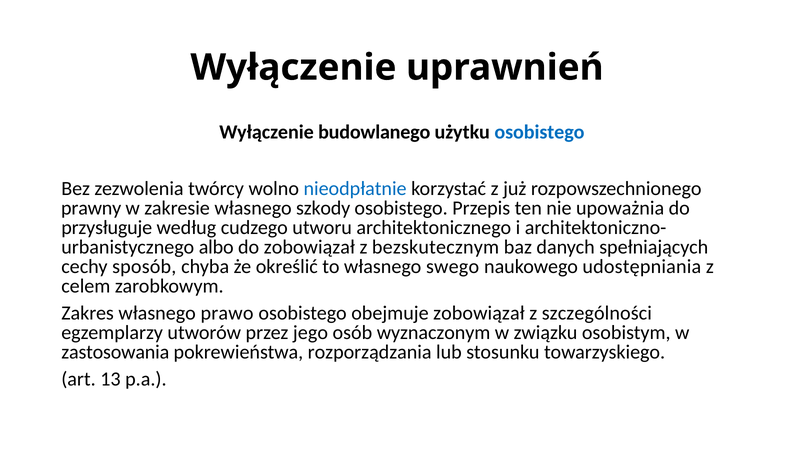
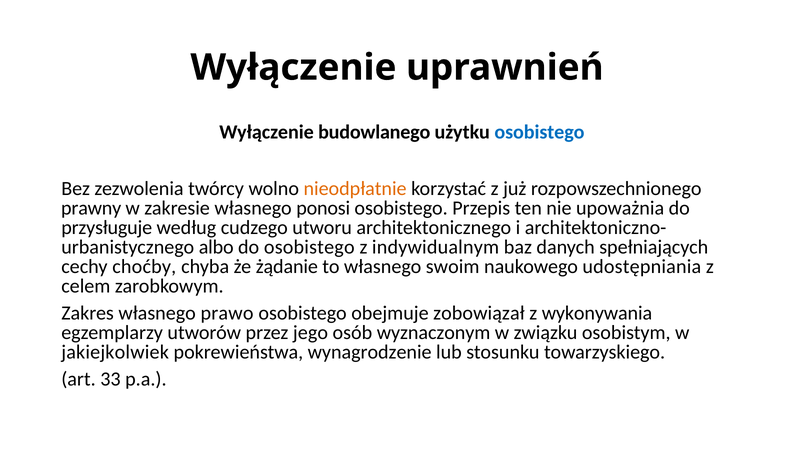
nieodpłatnie colour: blue -> orange
szkody: szkody -> ponosi
do zobowiązał: zobowiązał -> osobistego
bezskutecznym: bezskutecznym -> indywidualnym
sposób: sposób -> choćby
określić: określić -> żądanie
swego: swego -> swoim
szczególności: szczególności -> wykonywania
zastosowania: zastosowania -> jakiejkolwiek
rozporządzania: rozporządzania -> wynagrodzenie
13: 13 -> 33
